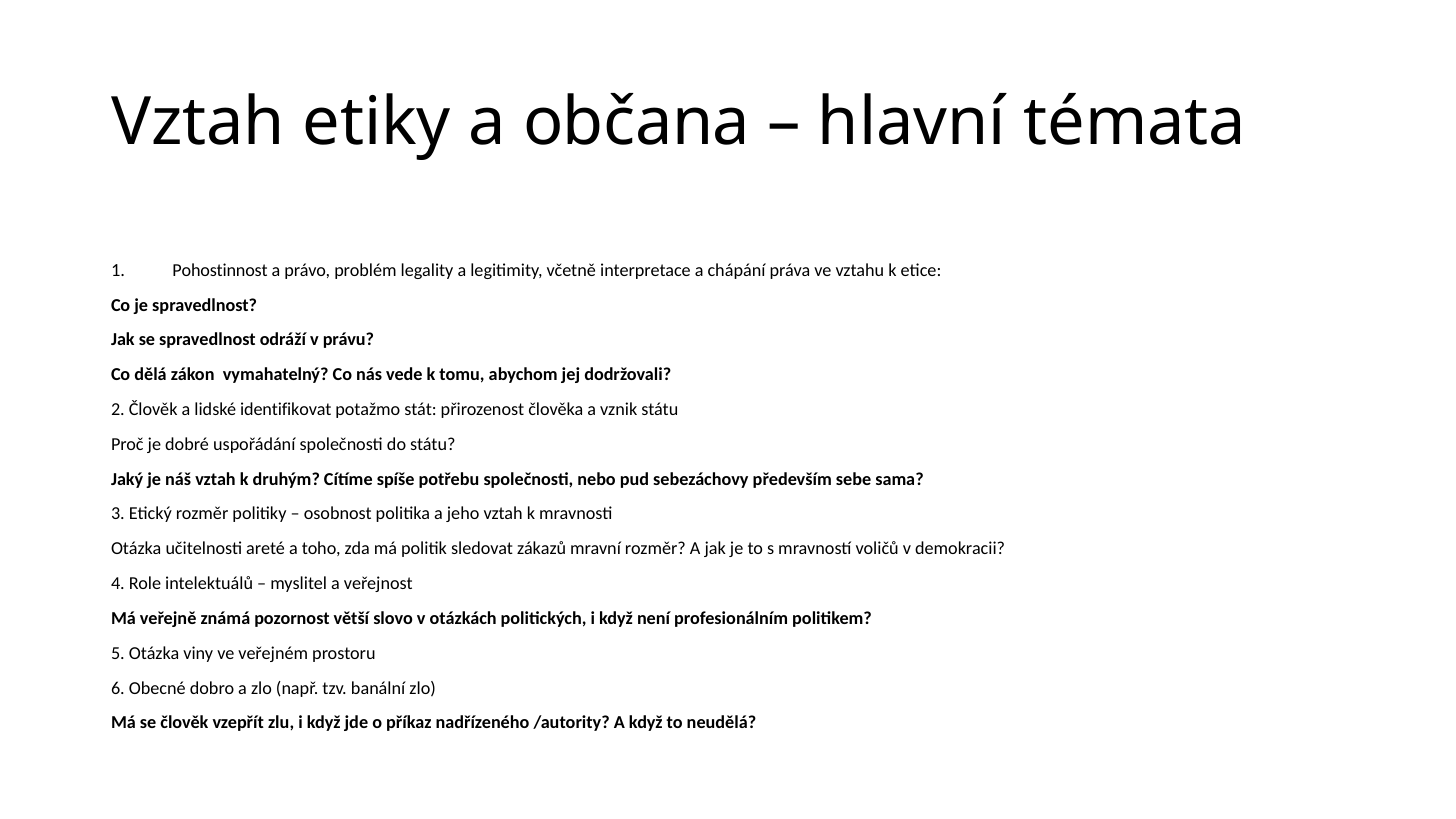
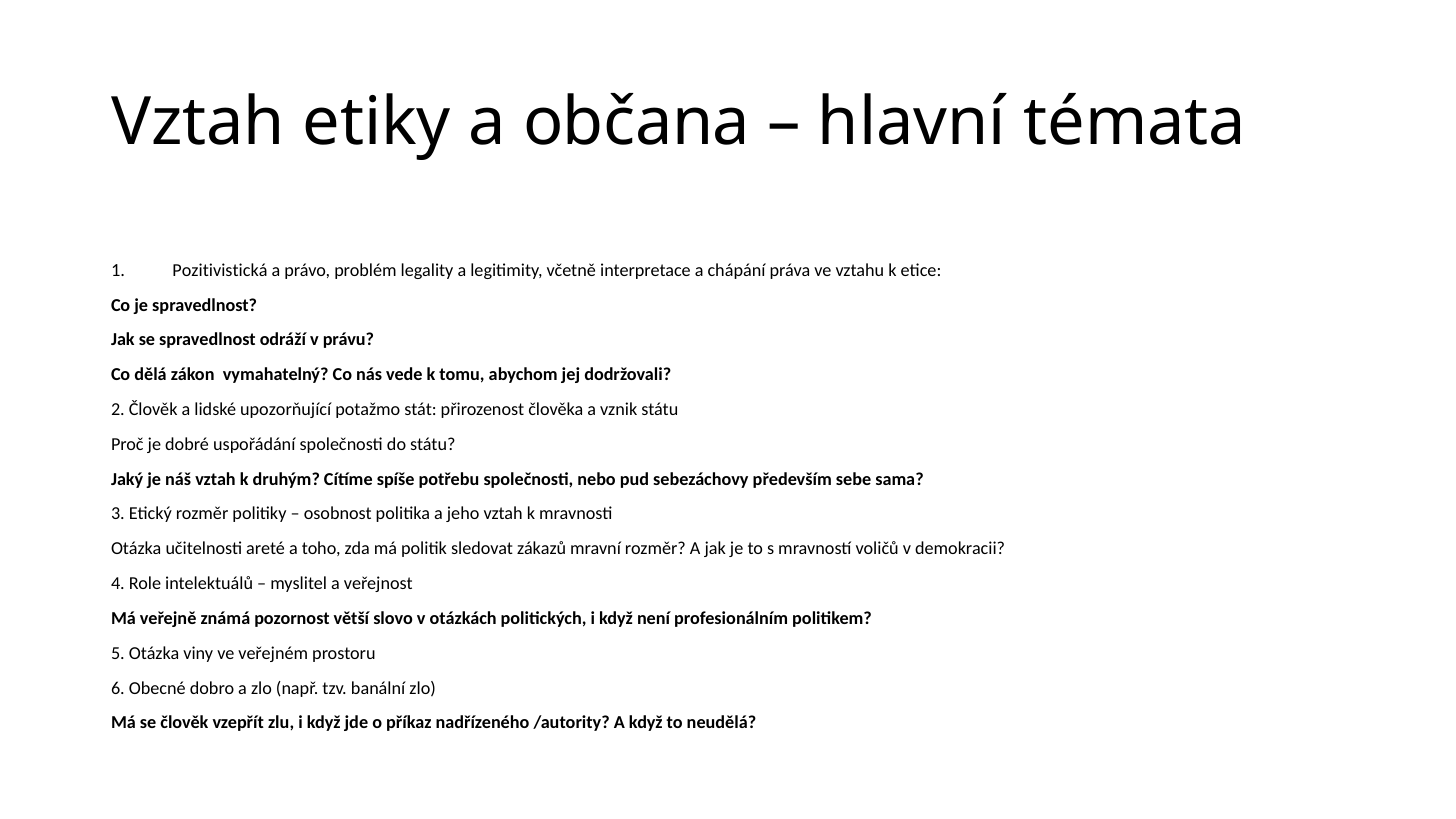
Pohostinnost: Pohostinnost -> Pozitivistická
identifikovat: identifikovat -> upozorňující
